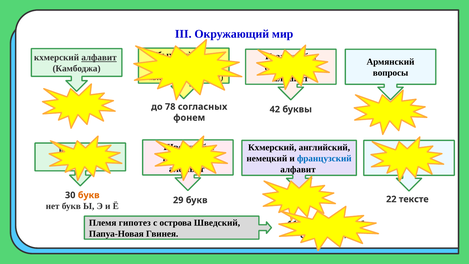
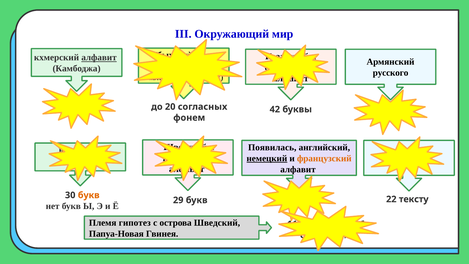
вопросы: вопросы -> русского
78: 78 -> 20
Кхмерский at (272, 147): Кхмерский -> Появилась
немецкий underline: none -> present
французский colour: blue -> orange
тексте: тексте -> тексту
